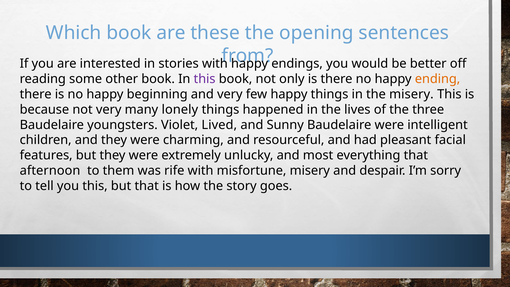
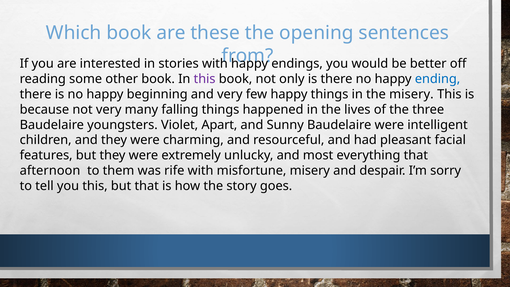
ending colour: orange -> blue
lonely: lonely -> falling
Lived: Lived -> Apart
